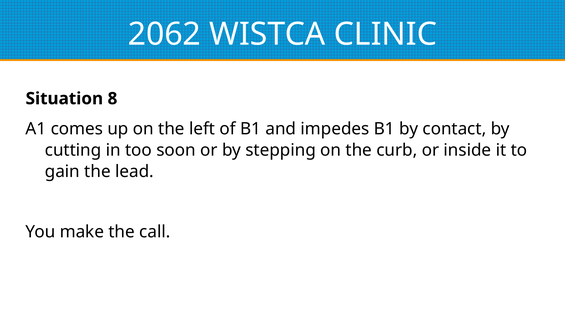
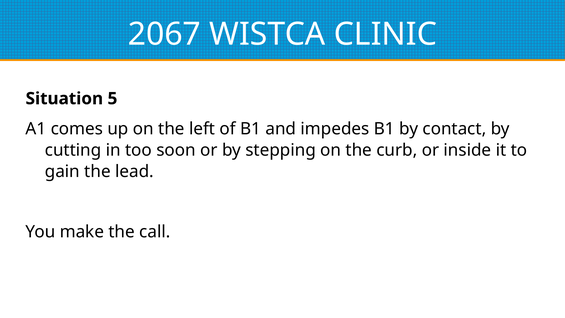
2062: 2062 -> 2067
8: 8 -> 5
